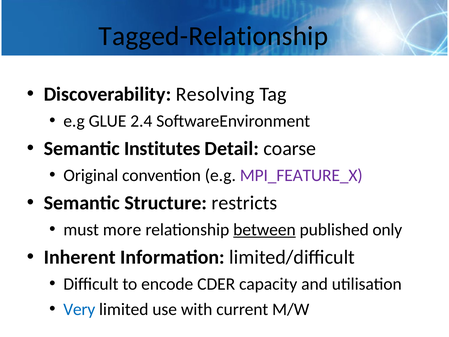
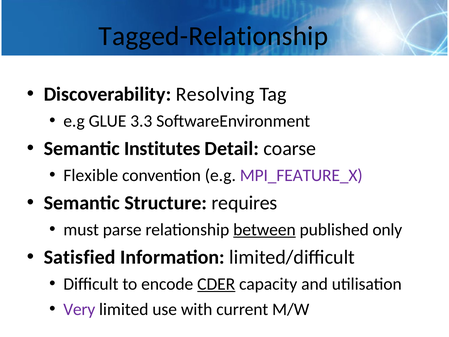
2.4: 2.4 -> 3.3
Original: Original -> Flexible
restricts: restricts -> requires
more: more -> parse
Inherent: Inherent -> Satisfied
CDER underline: none -> present
Very colour: blue -> purple
